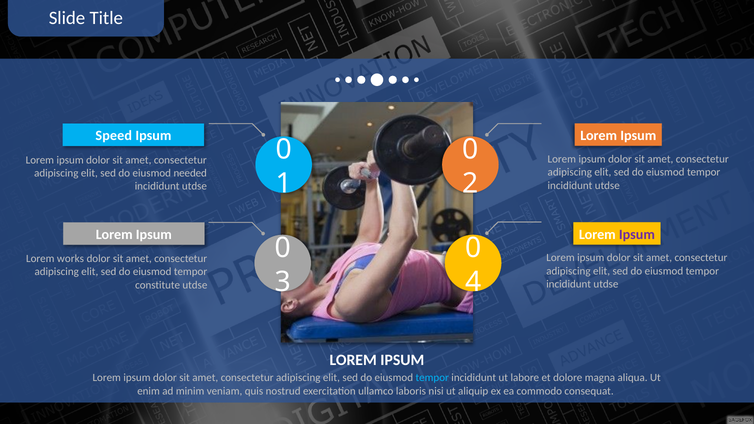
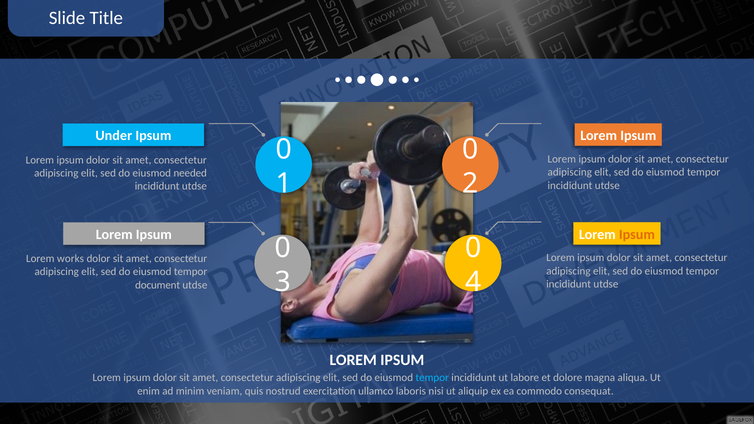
Speed: Speed -> Under
Ipsum at (637, 234) colour: purple -> orange
constitute: constitute -> document
